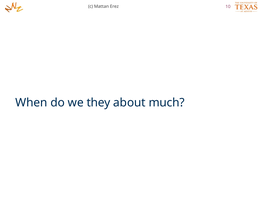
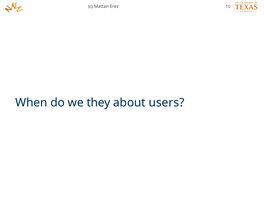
much: much -> users
